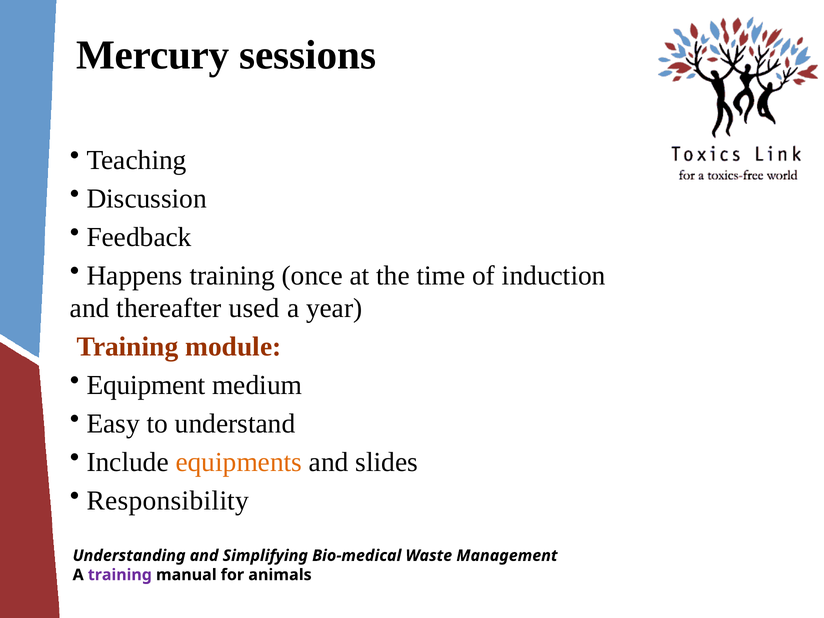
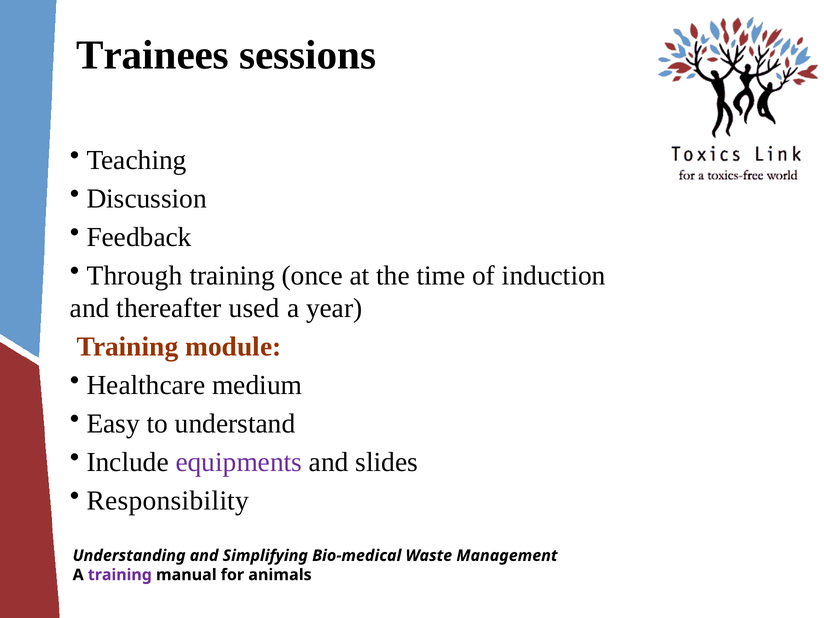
Mercury: Mercury -> Trainees
Happens: Happens -> Through
Equipment: Equipment -> Healthcare
equipments colour: orange -> purple
